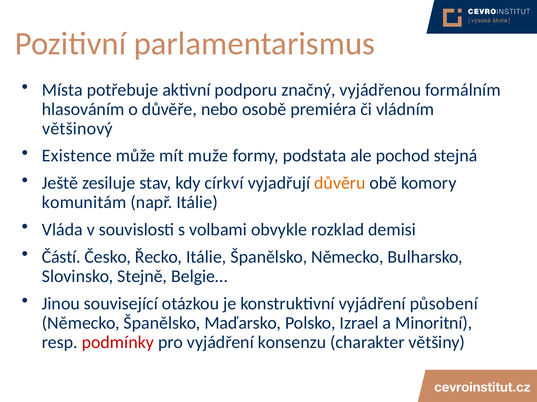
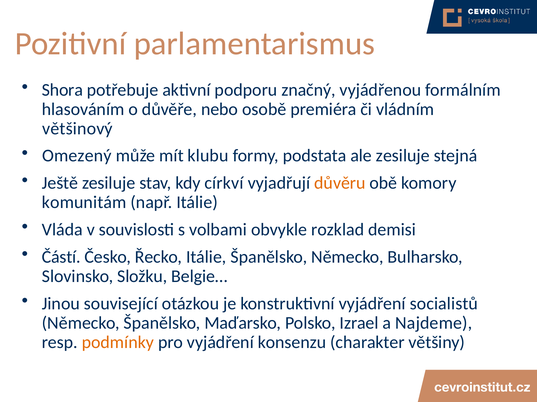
Místa: Místa -> Shora
Existence: Existence -> Omezený
muže: muže -> klubu
ale pochod: pochod -> zesiluje
Stejně: Stejně -> Složku
působení: působení -> socialistů
Minoritní: Minoritní -> Najdeme
podmínky colour: red -> orange
